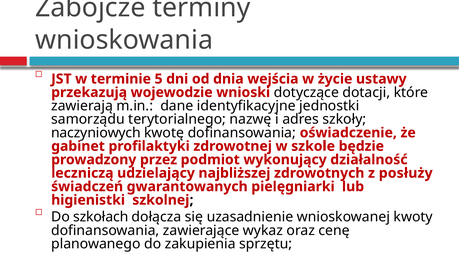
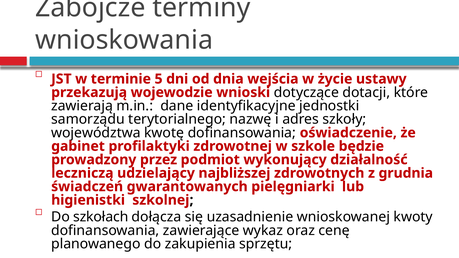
naczyniowych: naczyniowych -> województwa
posłuży: posłuży -> grudnia
